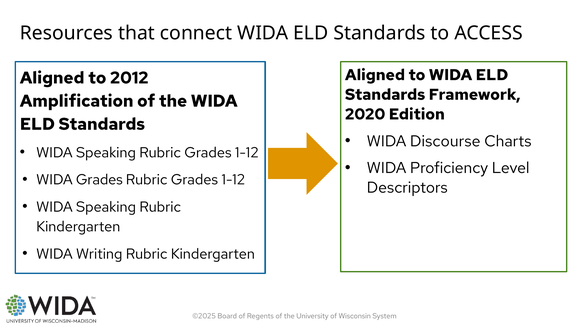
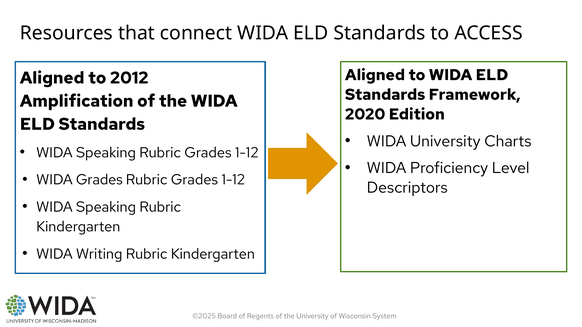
WIDA Discourse: Discourse -> University
